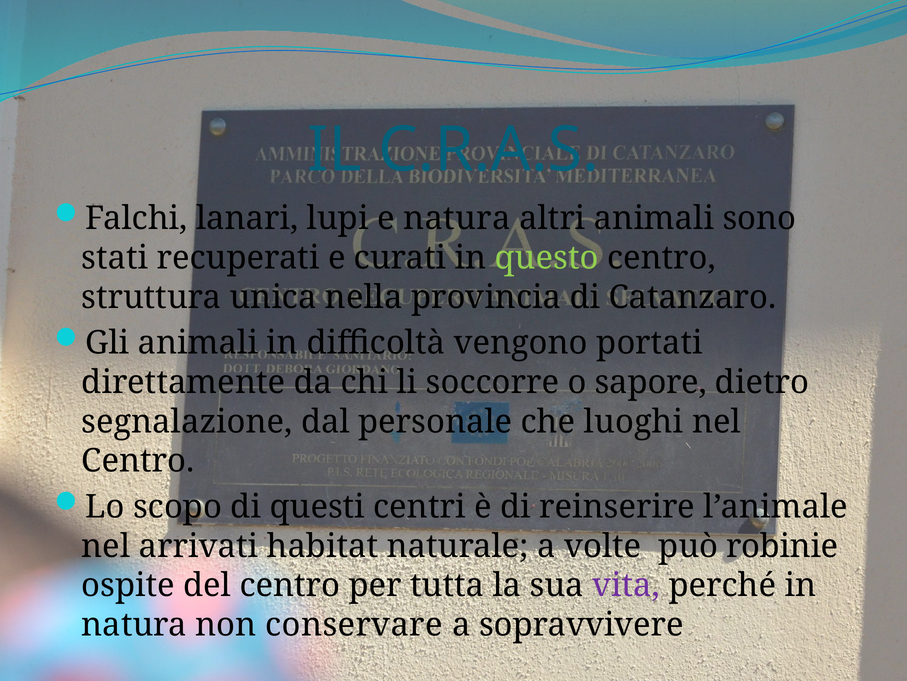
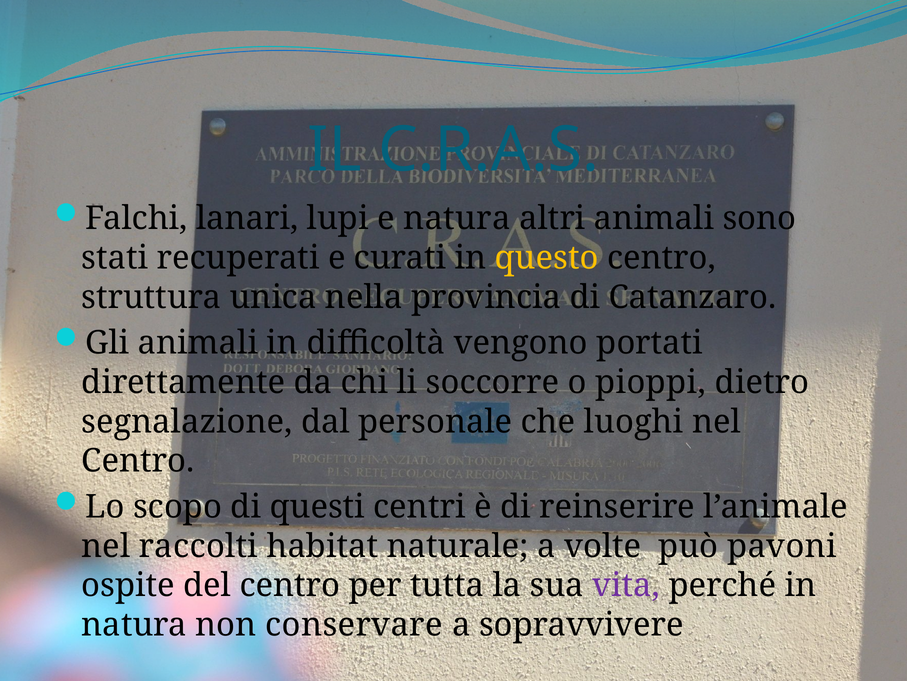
questo colour: light green -> yellow
sapore: sapore -> pioppi
arrivati: arrivati -> raccolti
robinie: robinie -> pavoni
